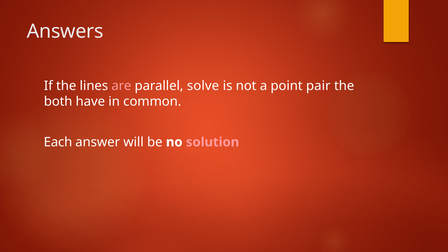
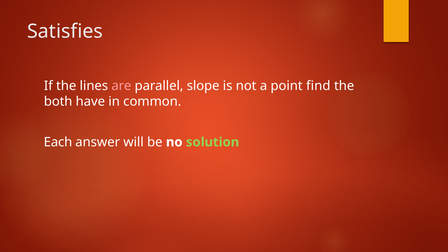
Answers: Answers -> Satisfies
solve: solve -> slope
pair: pair -> find
solution colour: pink -> light green
